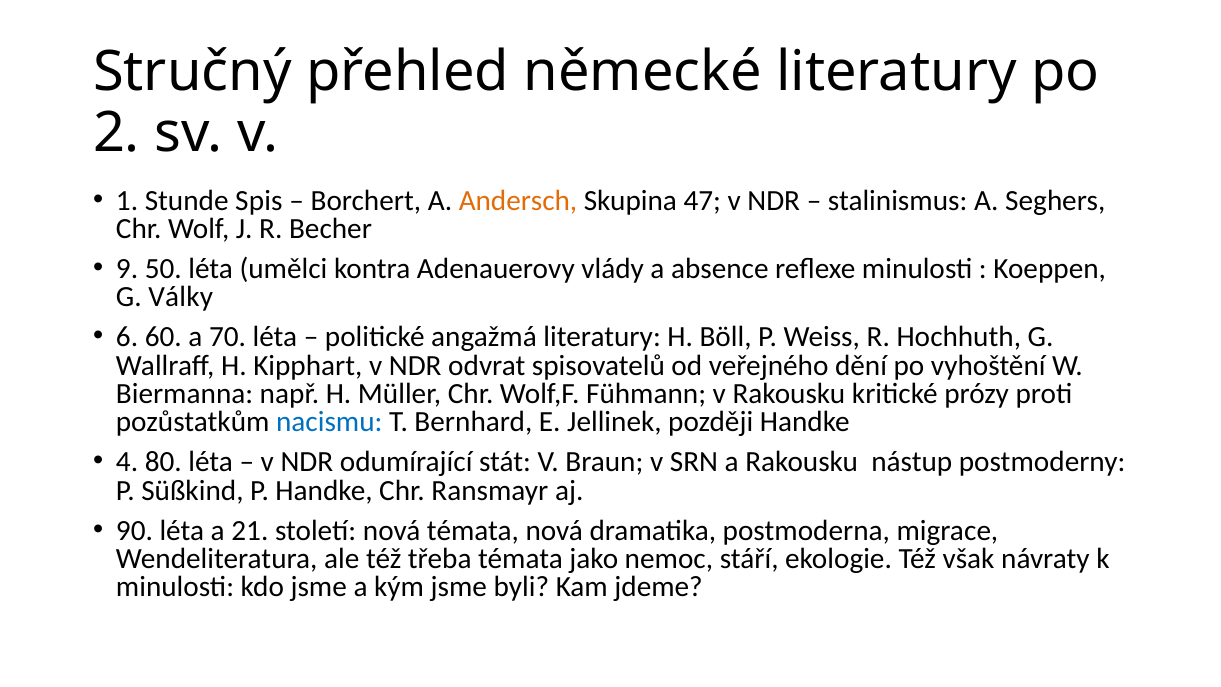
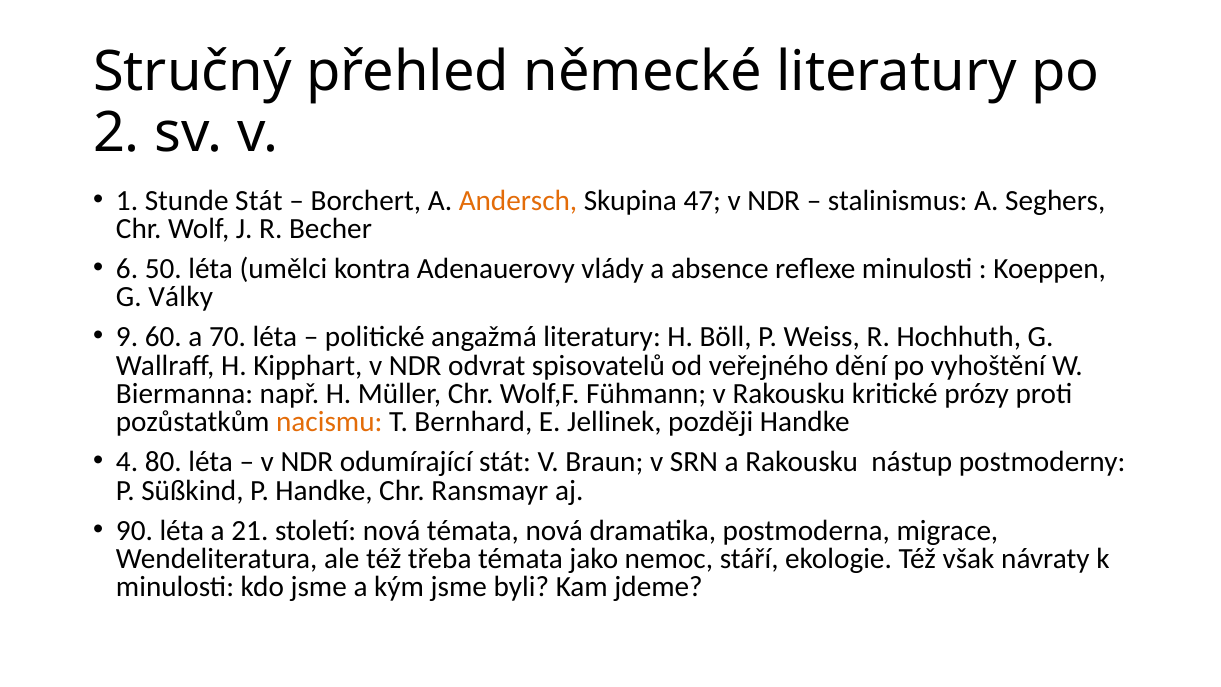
Stunde Spis: Spis -> Stát
9: 9 -> 6
6: 6 -> 9
nacismu colour: blue -> orange
